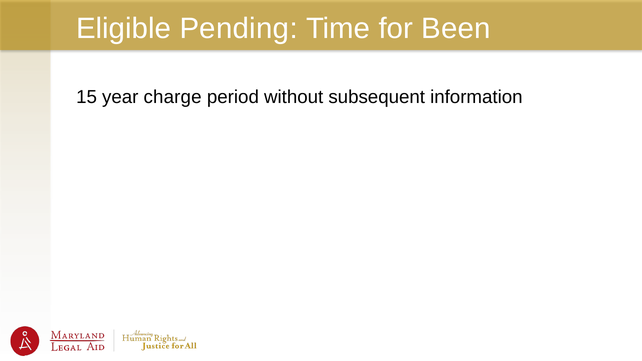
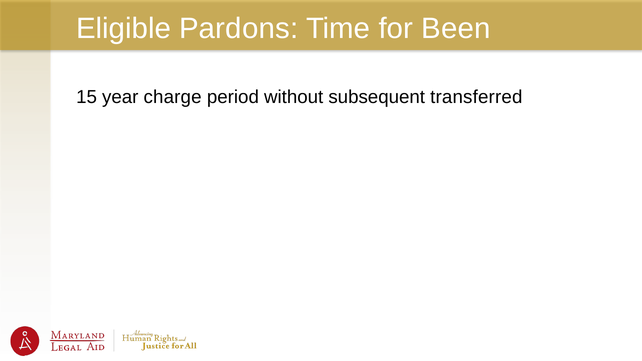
Pending: Pending -> Pardons
information: information -> transferred
